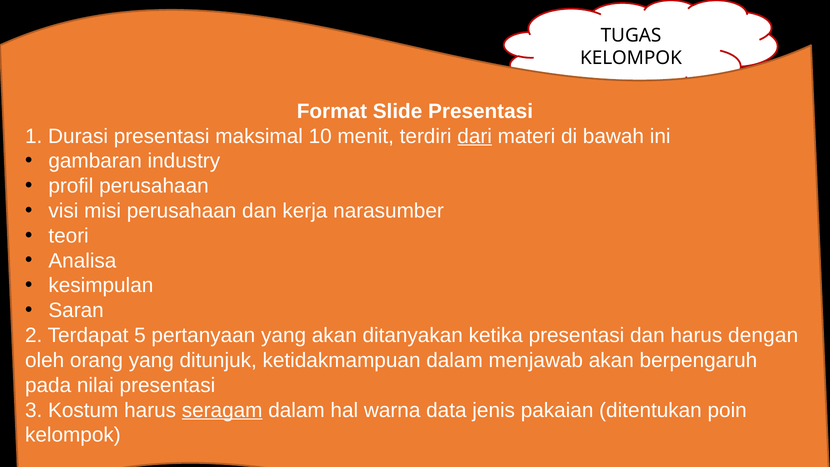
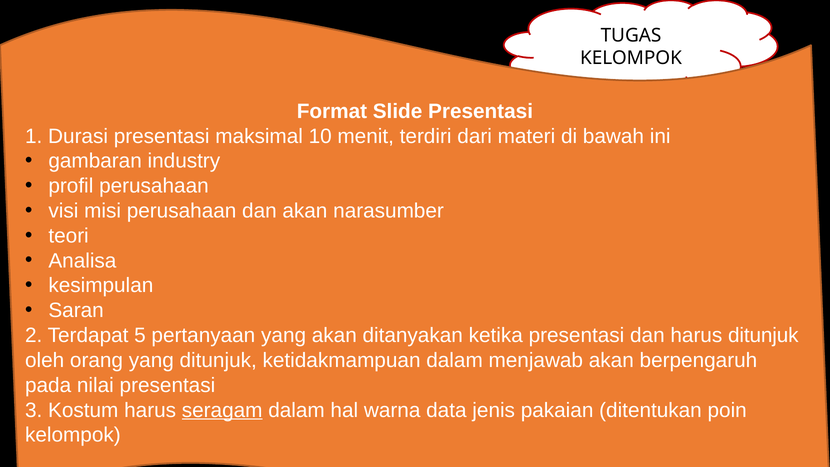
dari underline: present -> none
dan kerja: kerja -> akan
harus dengan: dengan -> ditunjuk
